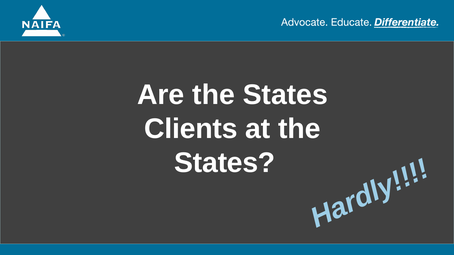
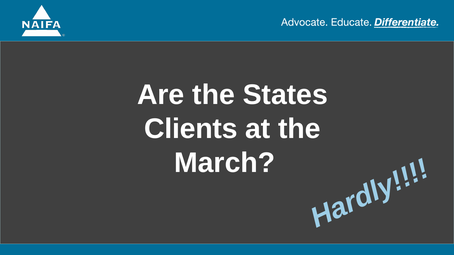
States at (225, 163): States -> March
